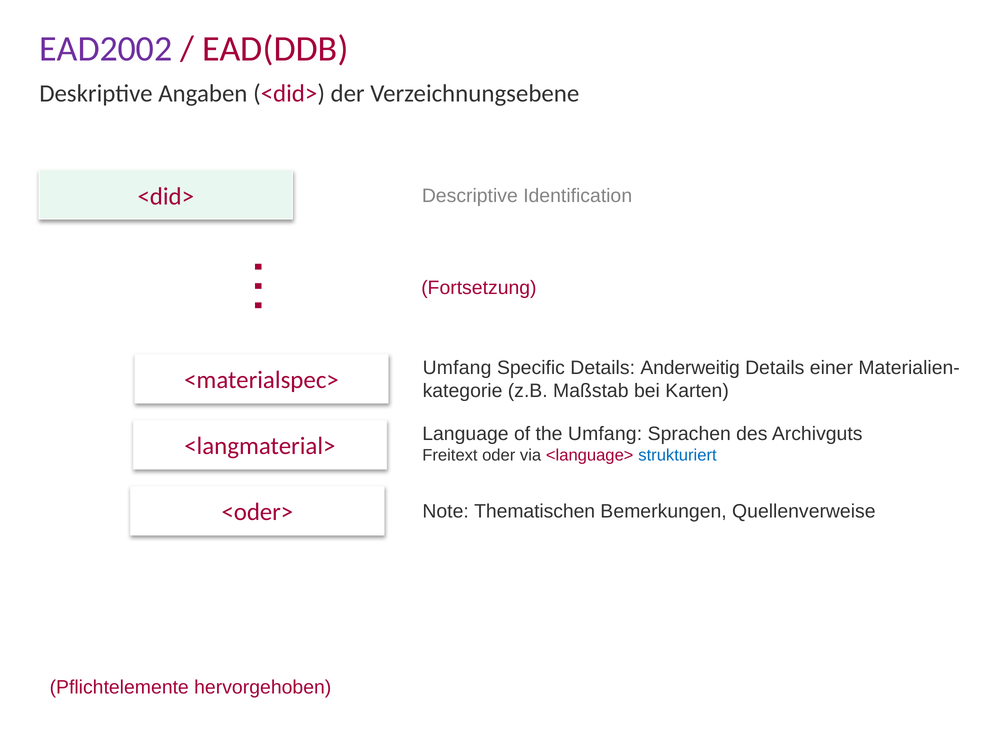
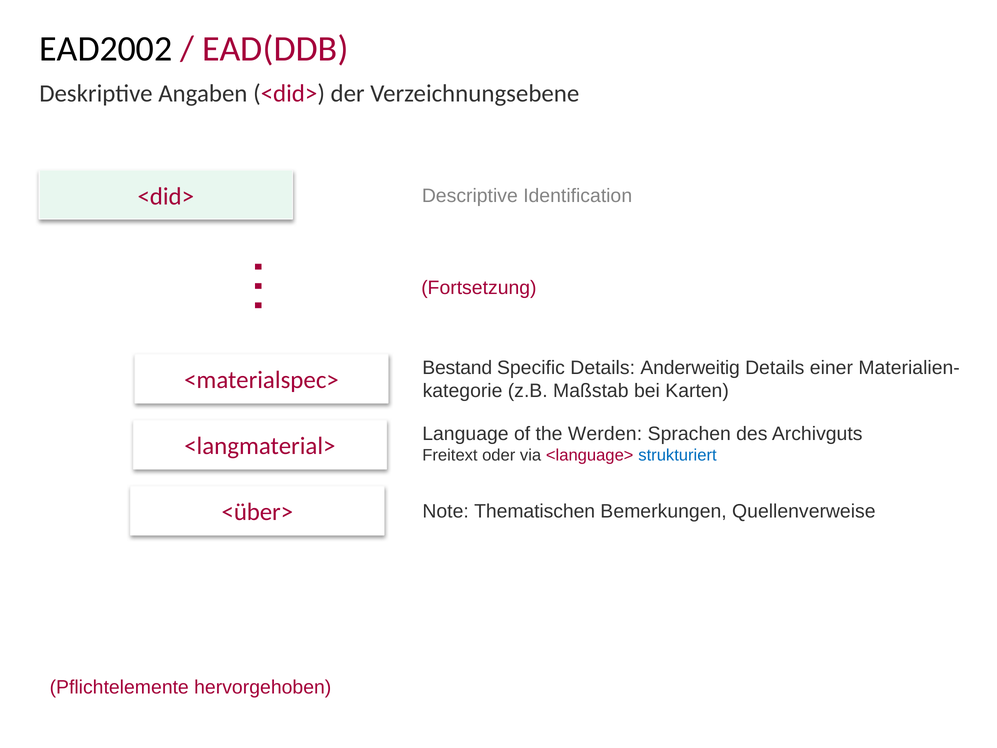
EAD2002 colour: purple -> black
Umfang at (457, 368): Umfang -> Bestand
the Umfang: Umfang -> Werden
<oder>: <oder> -> <über>
